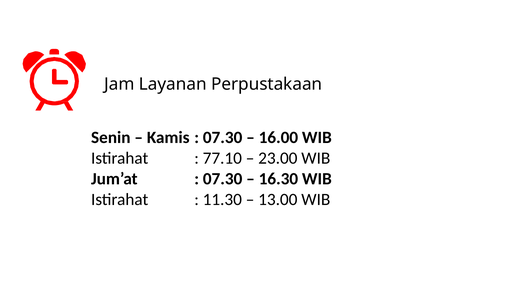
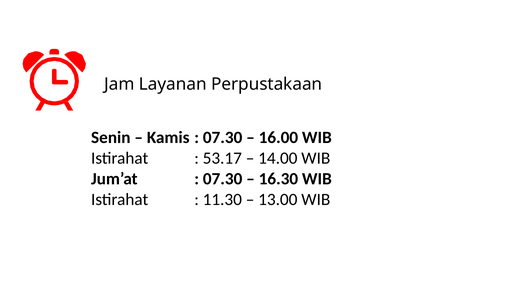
77.10: 77.10 -> 53.17
23.00: 23.00 -> 14.00
